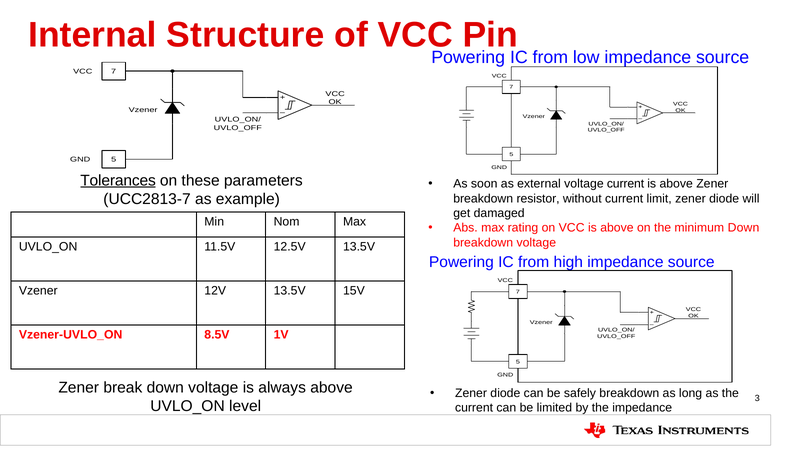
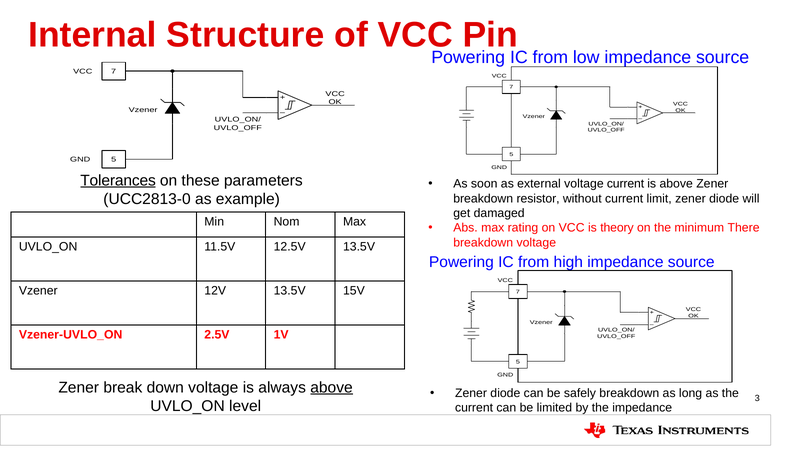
UCC2813-7: UCC2813-7 -> UCC2813-0
VCC is above: above -> theory
minimum Down: Down -> There
8.5V: 8.5V -> 2.5V
above at (332, 387) underline: none -> present
